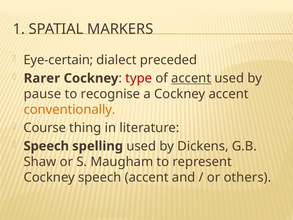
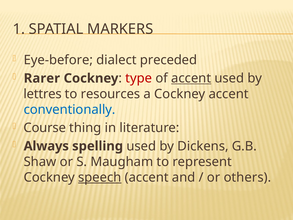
Eye-certain: Eye-certain -> Eye-before
pause: pause -> lettres
recognise: recognise -> resources
conventionally colour: orange -> blue
Speech at (46, 146): Speech -> Always
speech at (100, 177) underline: none -> present
